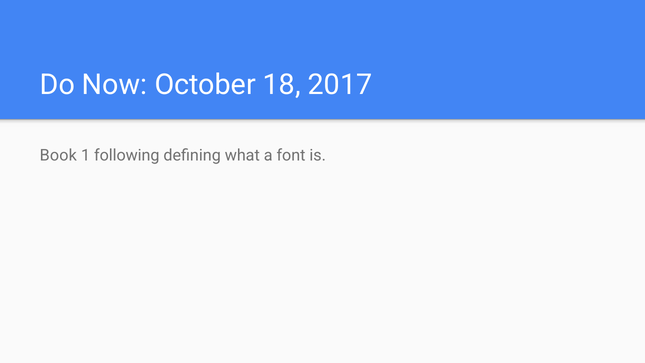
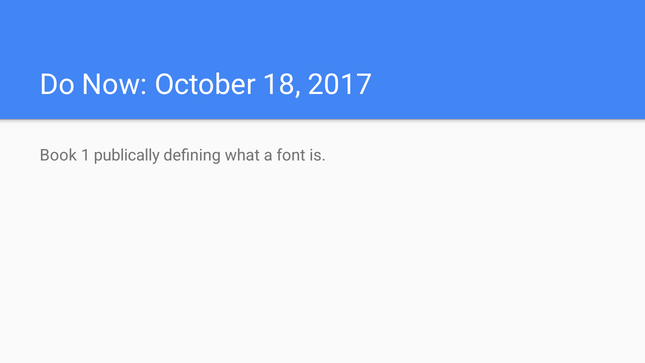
following: following -> publically
